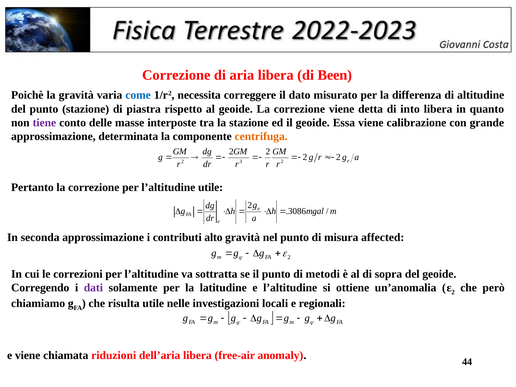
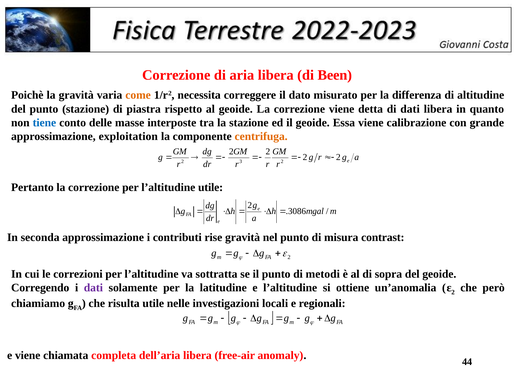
come colour: blue -> orange
di into: into -> dati
tiene colour: purple -> blue
determinata: determinata -> exploitation
alto: alto -> rise
affected: affected -> contrast
riduzioni: riduzioni -> completa
